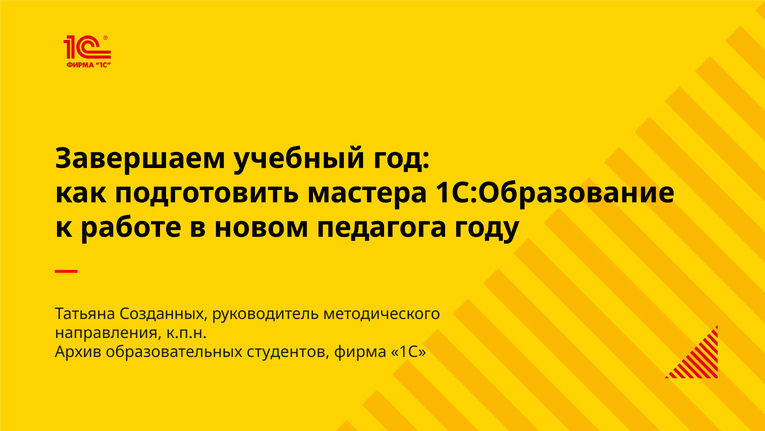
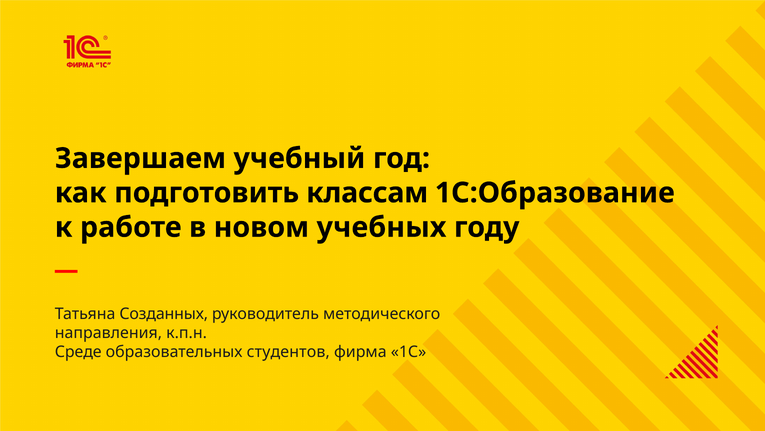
мастера: мастера -> классам
педагога: педагога -> учебных
Архив: Архив -> Среде
